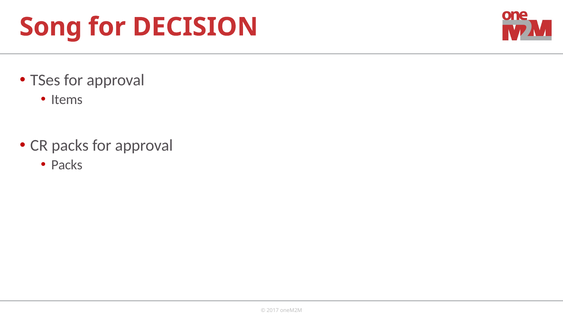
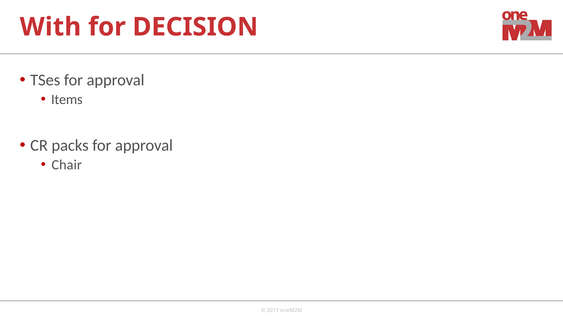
Song: Song -> With
Packs at (67, 165): Packs -> Chair
